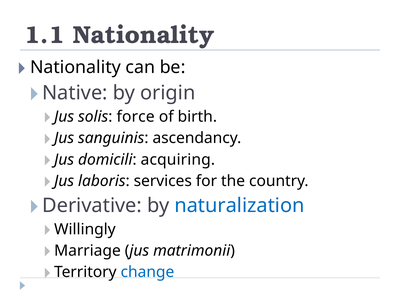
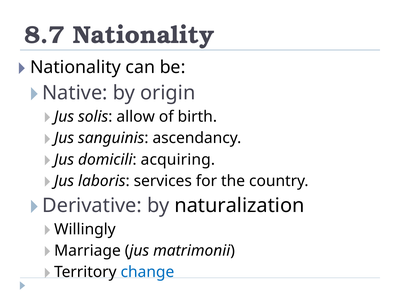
1.1: 1.1 -> 8.7
force: force -> allow
naturalization colour: blue -> black
